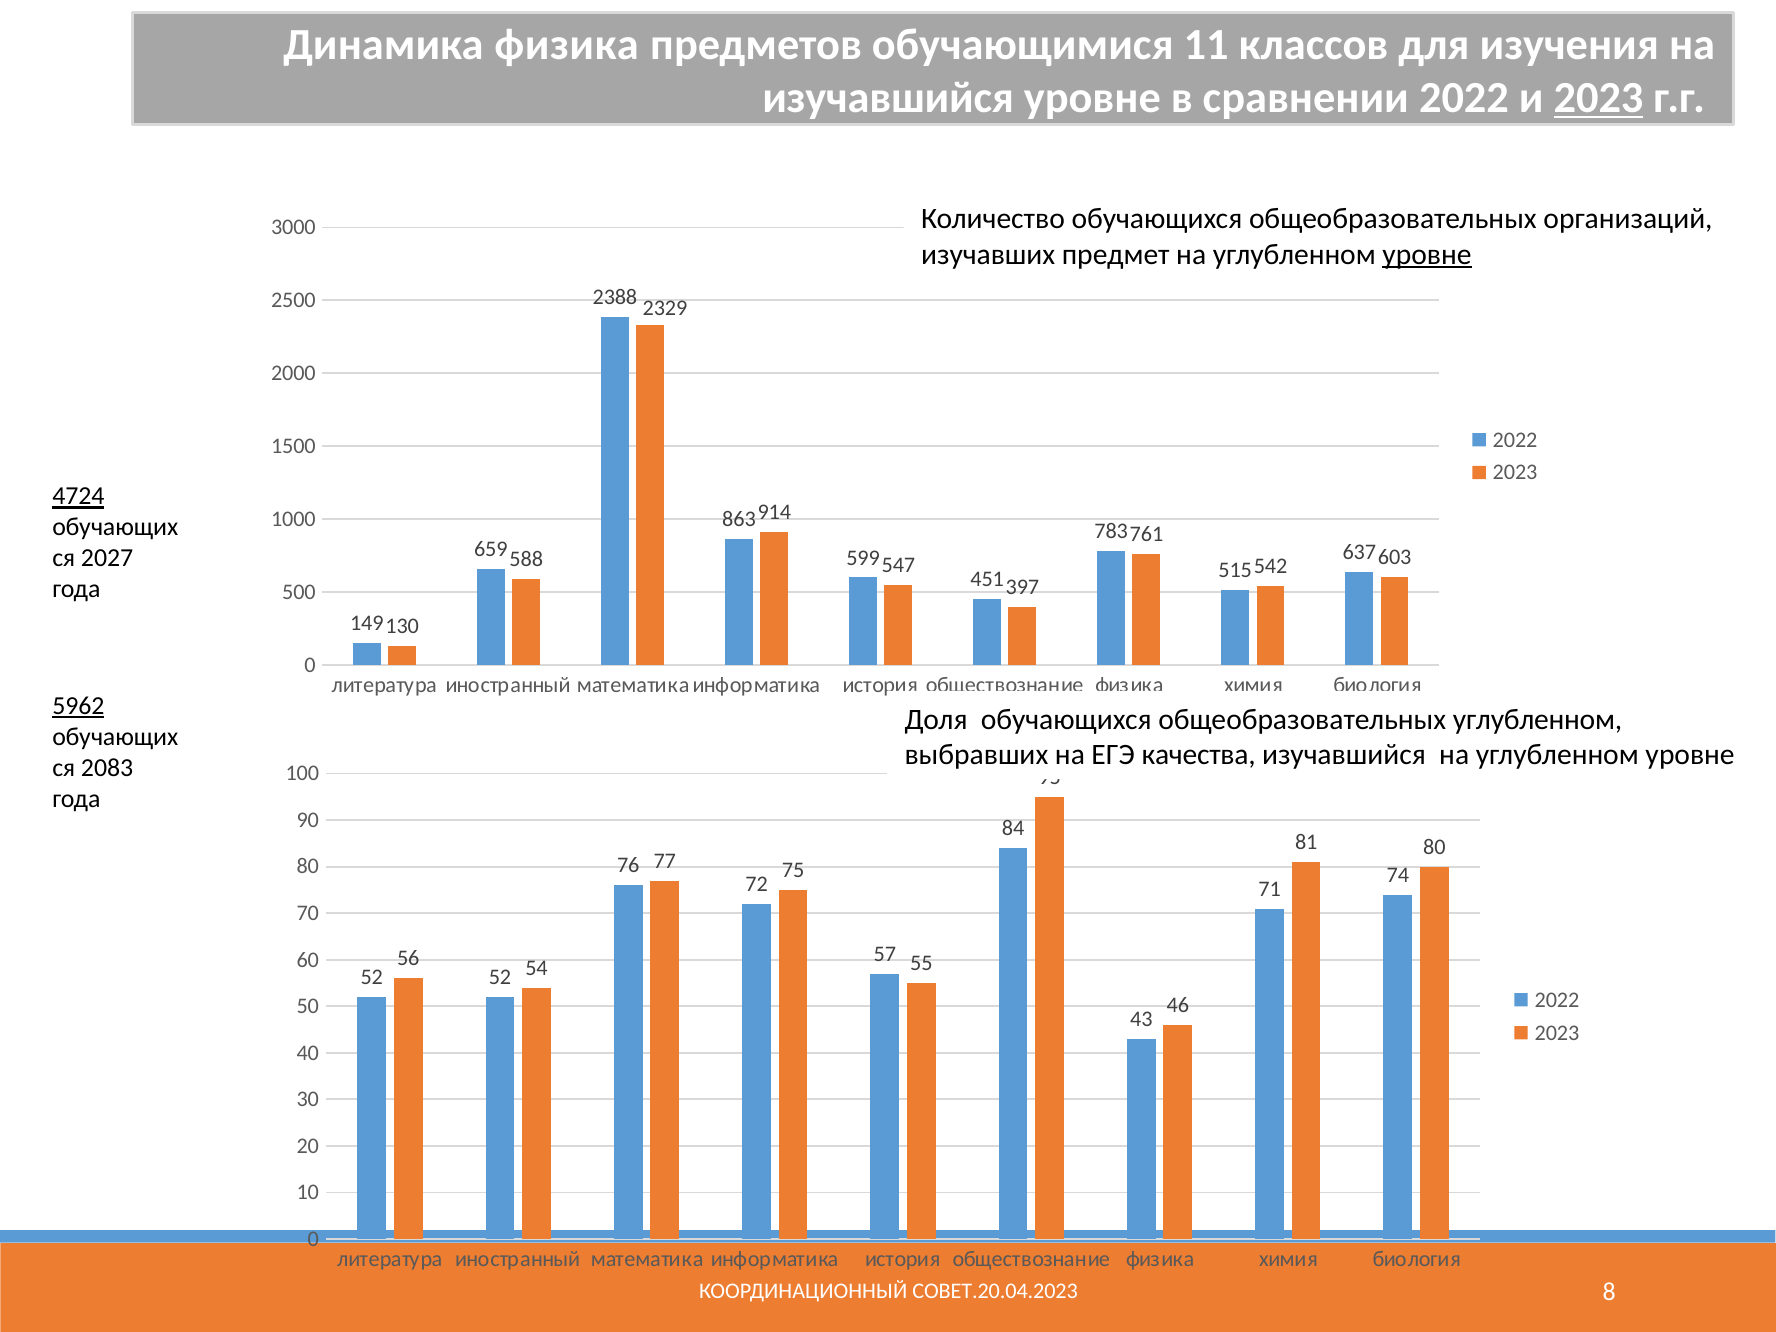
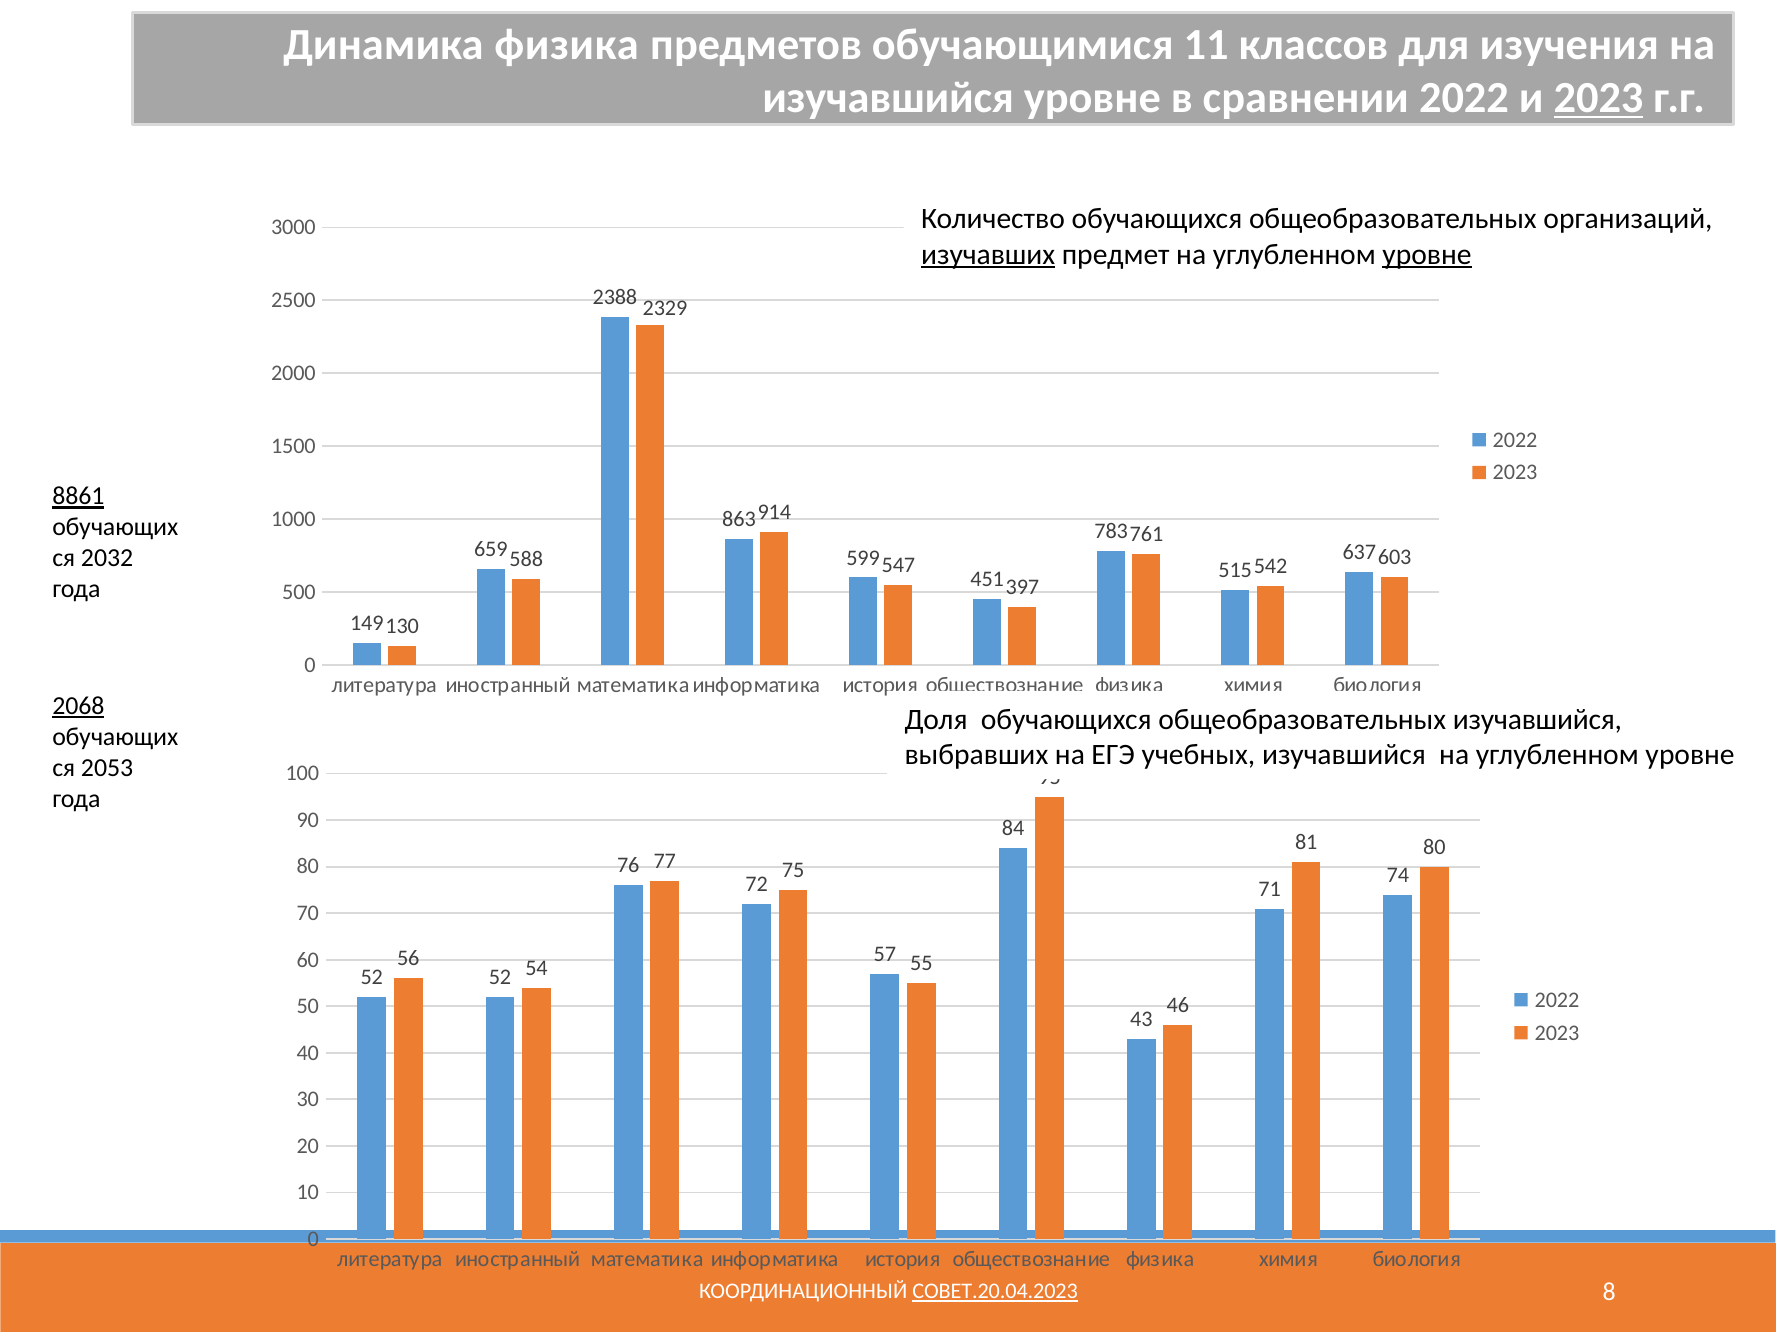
изучавших underline: none -> present
4724: 4724 -> 8861
2027: 2027 -> 2032
5962: 5962 -> 2068
общеобразовательных углубленном: углубленном -> изучавшийся
качества: качества -> учебных
2083: 2083 -> 2053
СОВЕТ.20.04.2023 underline: none -> present
